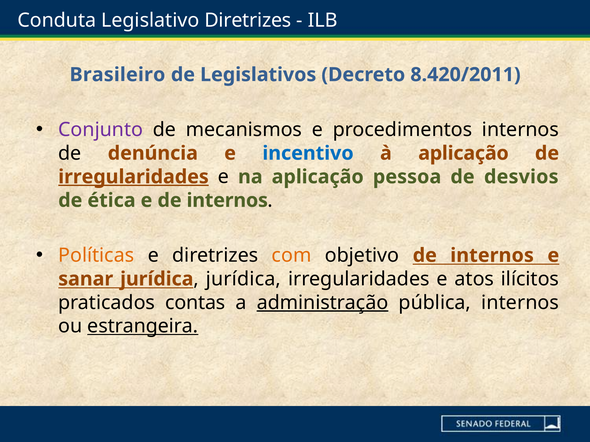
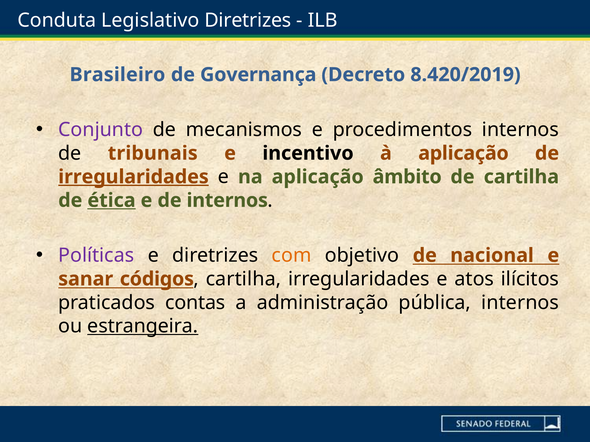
Legislativos: Legislativos -> Governança
8.420/2011: 8.420/2011 -> 8.420/2019
denúncia: denúncia -> tribunais
incentivo colour: blue -> black
pessoa: pessoa -> âmbito
de desvios: desvios -> cartilha
ética underline: none -> present
Políticas colour: orange -> purple
objetivo de internos: internos -> nacional
sanar jurídica: jurídica -> códigos
jurídica at (243, 279): jurídica -> cartilha
administração underline: present -> none
